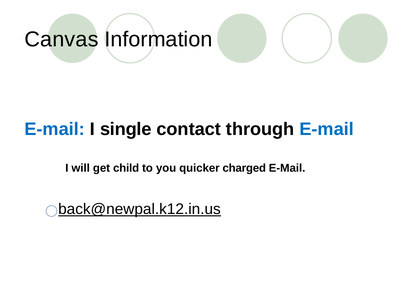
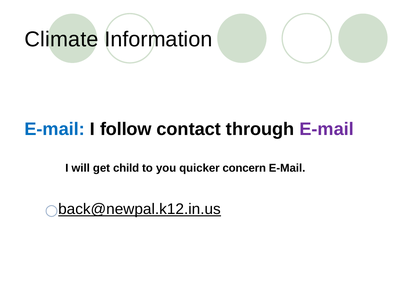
Canvas: Canvas -> Climate
single: single -> follow
E-mail at (327, 129) colour: blue -> purple
charged: charged -> concern
